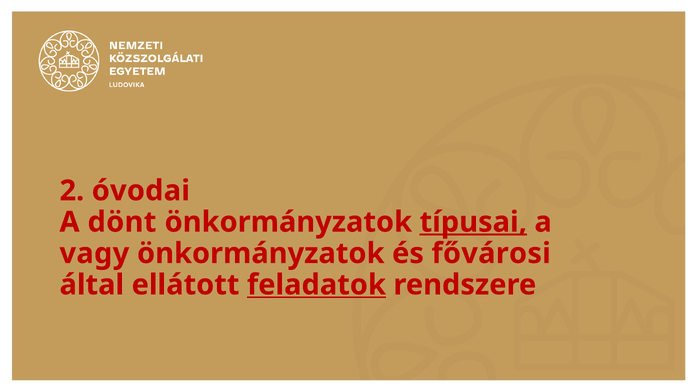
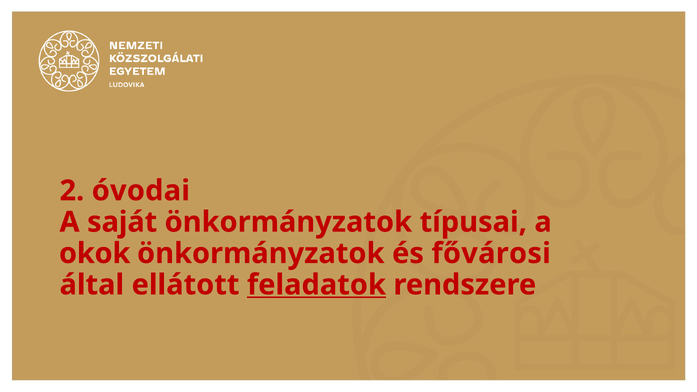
dönt: dönt -> saját
típusai underline: present -> none
vagy: vagy -> okok
